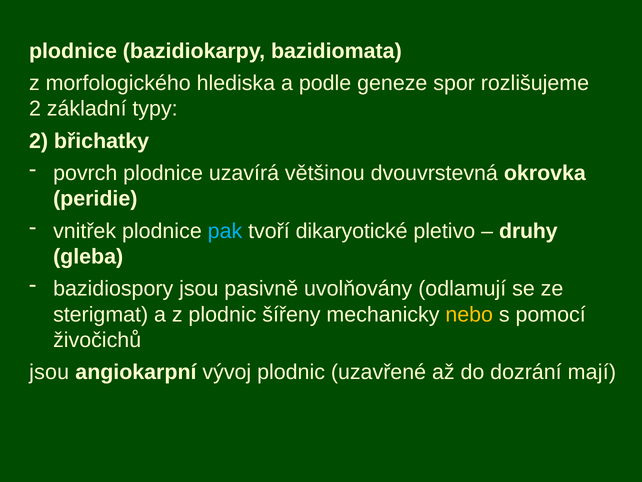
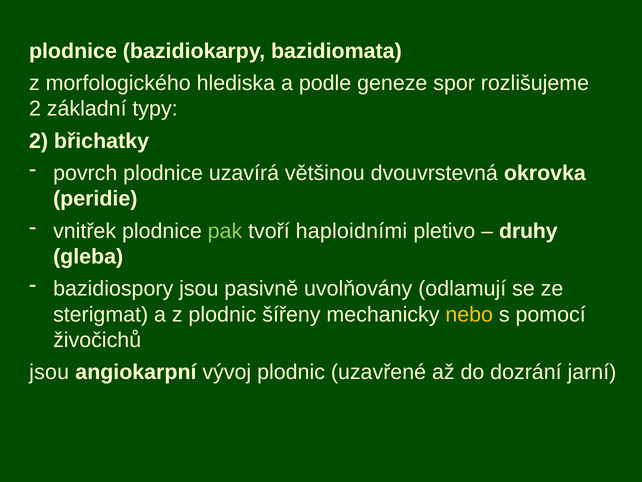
pak colour: light blue -> light green
dikaryotické: dikaryotické -> haploidními
mají: mají -> jarní
